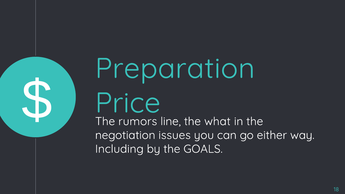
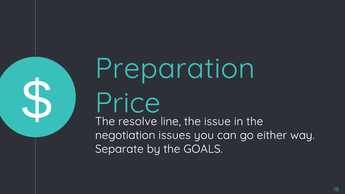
rumors: rumors -> resolve
what: what -> issue
Including: Including -> Separate
